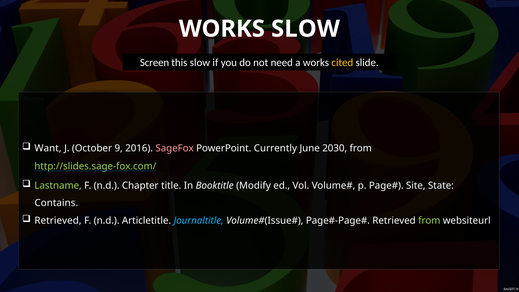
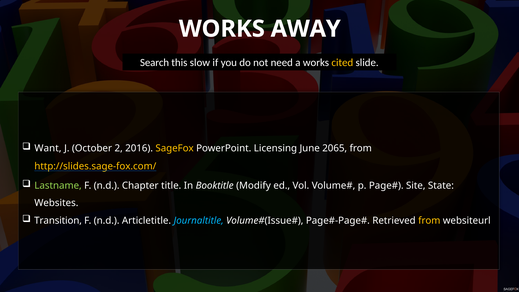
WORKS SLOW: SLOW -> AWAY
Screen: Screen -> Search
9: 9 -> 2
SageFox colour: pink -> yellow
Currently: Currently -> Licensing
2030: 2030 -> 2065
http://slides.sage-fox.com/ colour: light green -> yellow
Contains: Contains -> Websites
Retrieved at (58, 221): Retrieved -> Transition
from at (429, 221) colour: light green -> yellow
